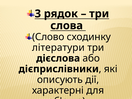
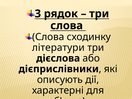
Слово at (48, 37): Слово -> Слова
